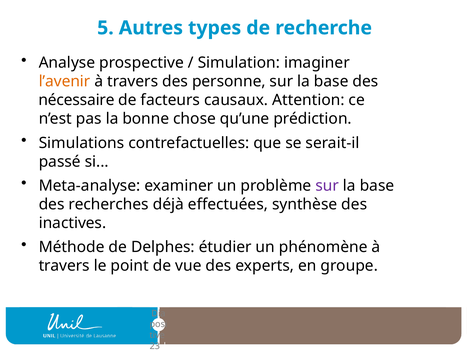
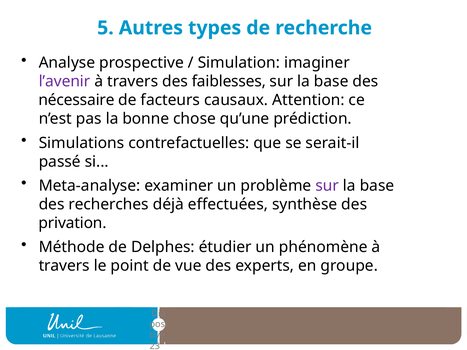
l’avenir colour: orange -> purple
personne: personne -> faiblesses
inactives: inactives -> privation
